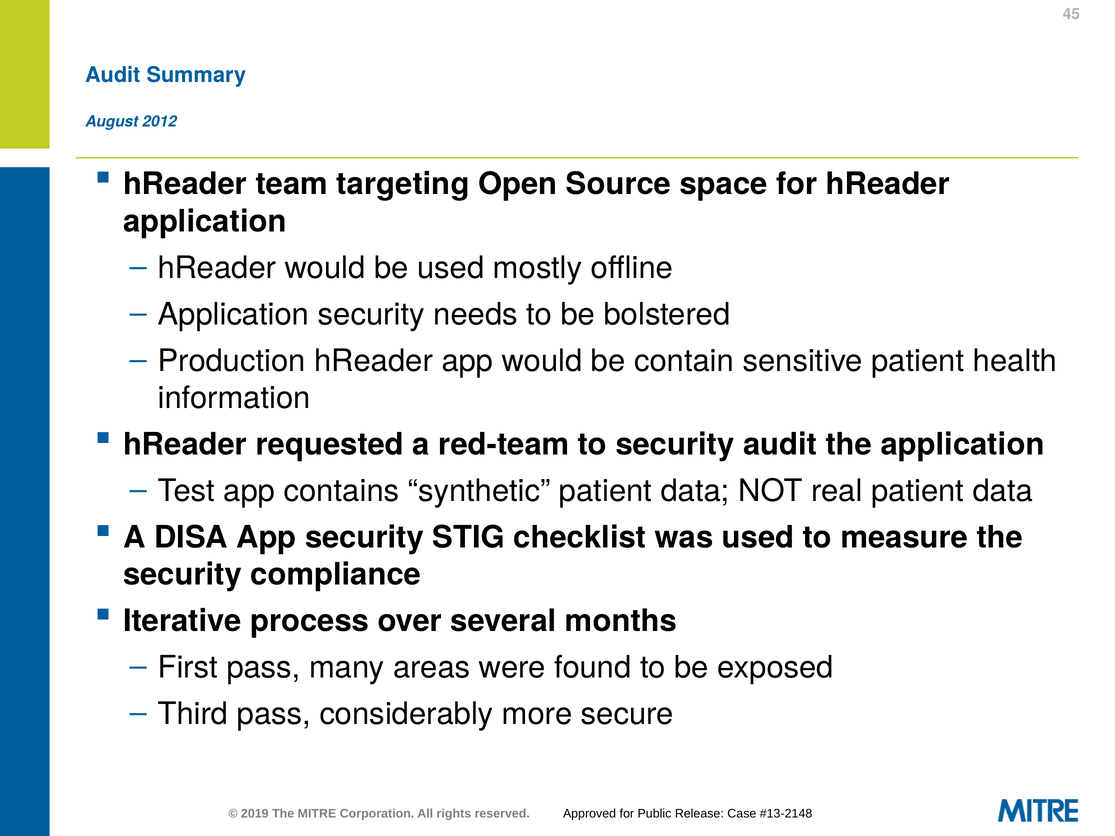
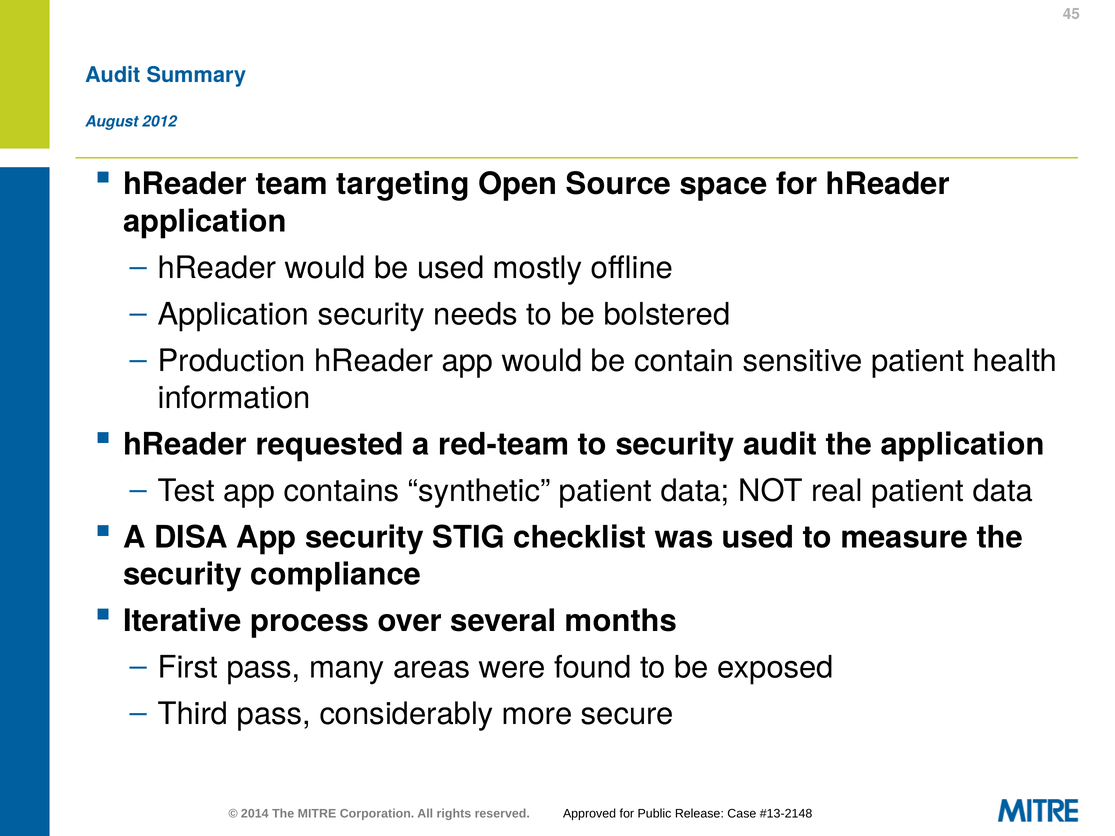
2019: 2019 -> 2014
